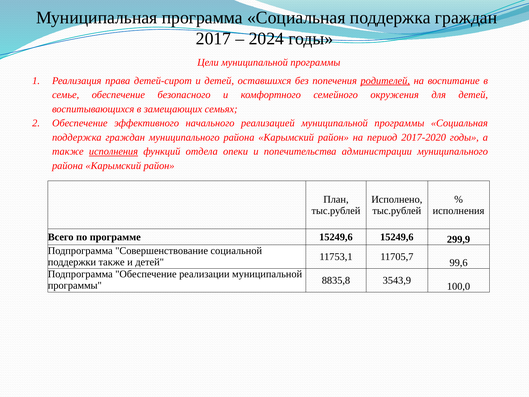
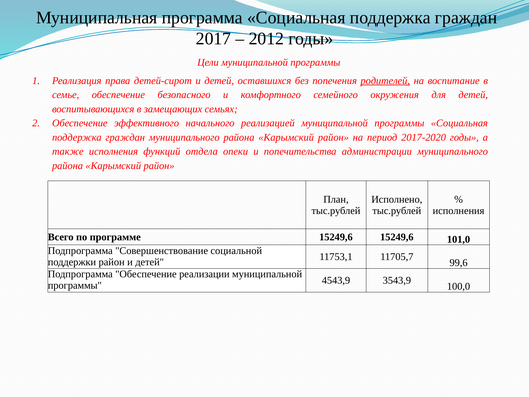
2024: 2024 -> 2012
исполнения at (113, 151) underline: present -> none
299,9: 299,9 -> 101,0
поддержки также: также -> район
8835,8: 8835,8 -> 4543,9
